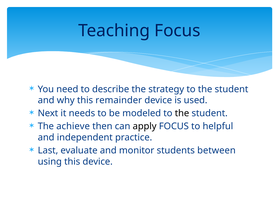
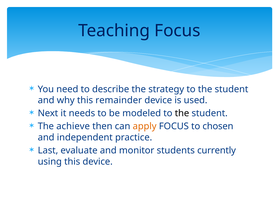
apply colour: black -> orange
helpful: helpful -> chosen
between: between -> currently
